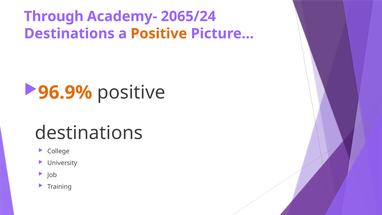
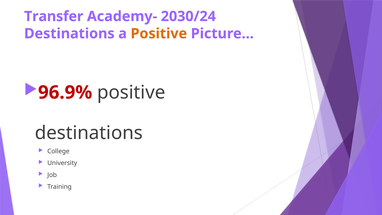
Through: Through -> Transfer
2065/24: 2065/24 -> 2030/24
96.9% colour: orange -> red
